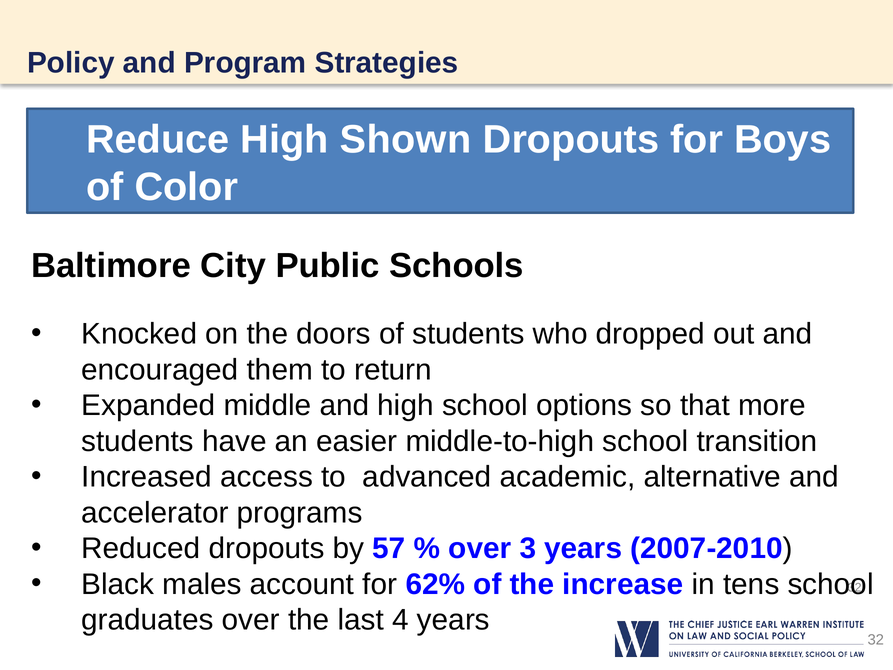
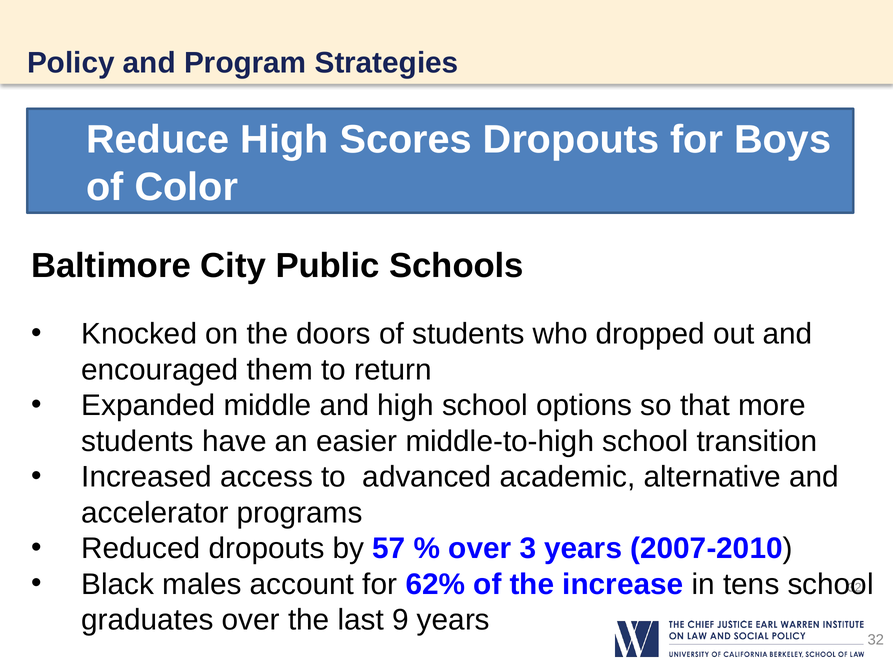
Shown: Shown -> Scores
4: 4 -> 9
